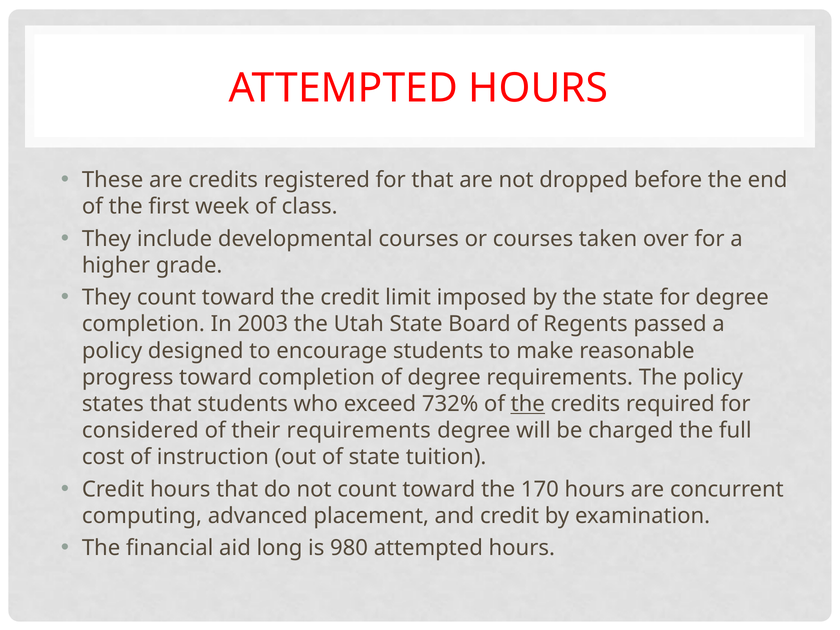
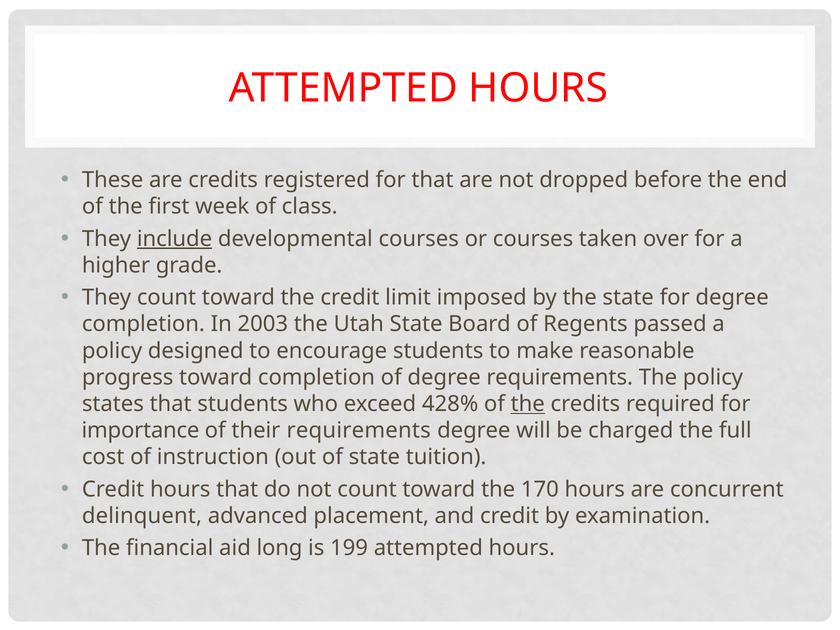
include underline: none -> present
732%: 732% -> 428%
considered: considered -> importance
computing: computing -> delinquent
980: 980 -> 199
